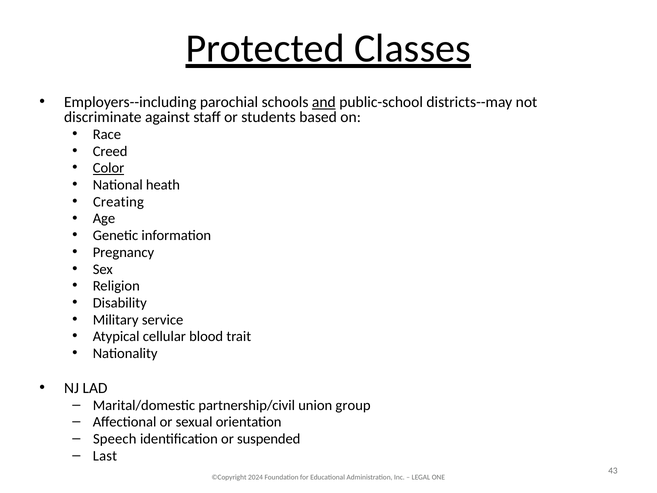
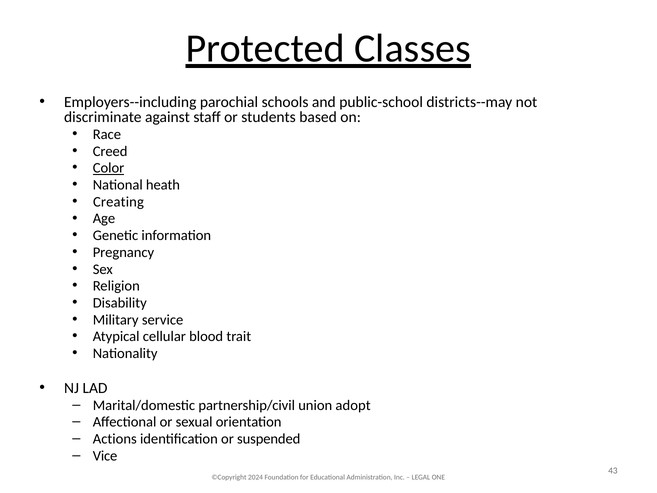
and underline: present -> none
group: group -> adopt
Speech: Speech -> Actions
Last: Last -> Vice
